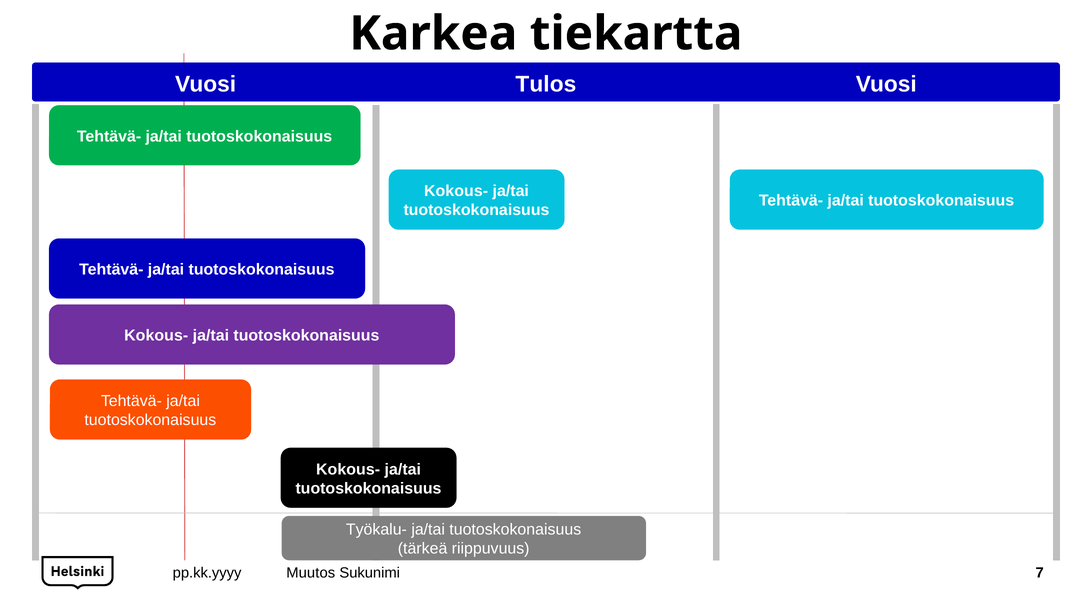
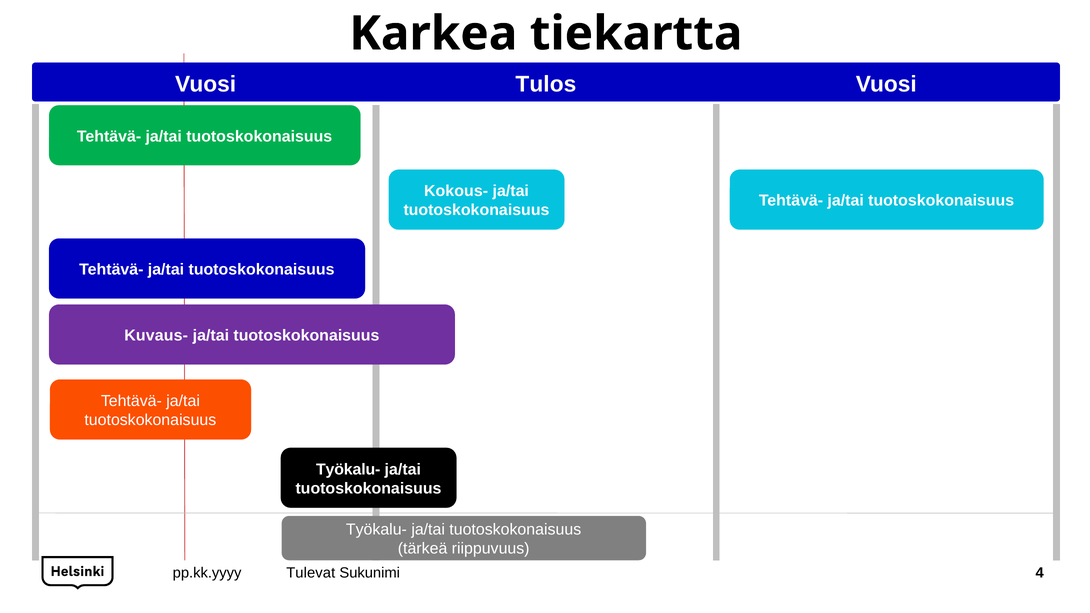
Kokous- at (156, 336): Kokous- -> Kuvaus-
Kokous- at (348, 469): Kokous- -> Työkalu-
Muutos: Muutos -> Tulevat
7: 7 -> 4
